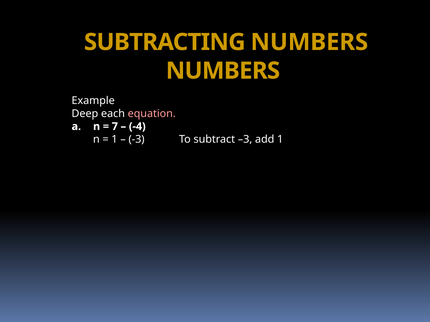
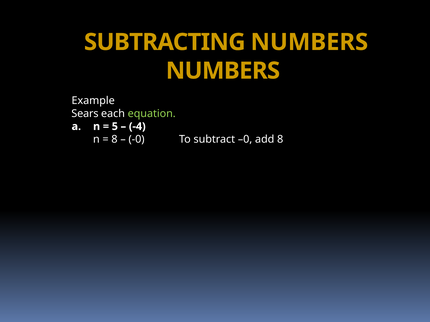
Deep: Deep -> Sears
equation colour: pink -> light green
7: 7 -> 5
1 at (114, 140): 1 -> 8
-3: -3 -> -0
–3: –3 -> –0
add 1: 1 -> 8
